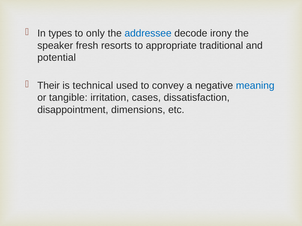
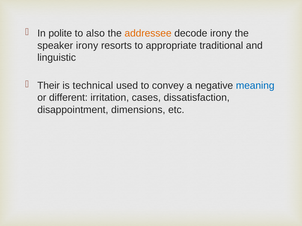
types: types -> polite
only: only -> also
addressee colour: blue -> orange
speaker fresh: fresh -> irony
potential: potential -> linguistic
tangible: tangible -> different
